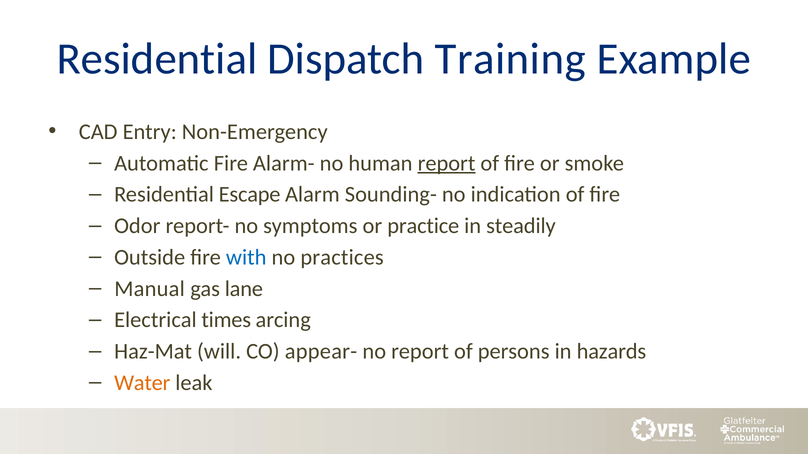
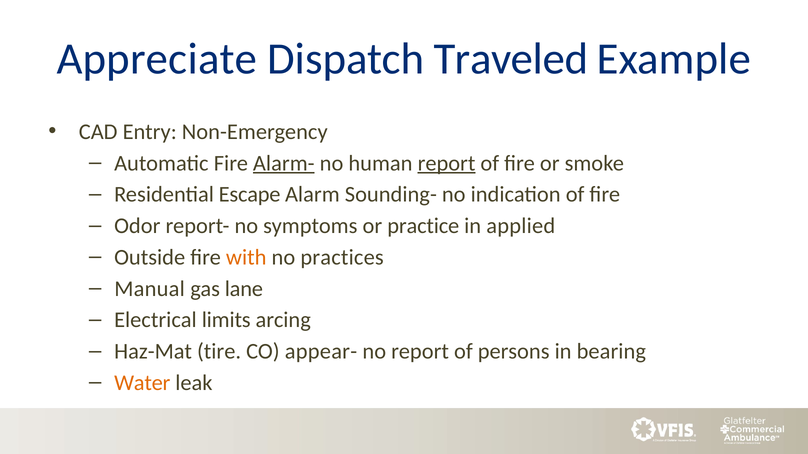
Residential at (157, 59): Residential -> Appreciate
Training: Training -> Traveled
Alarm- underline: none -> present
steadily: steadily -> applied
with colour: blue -> orange
times: times -> limits
will: will -> tire
hazards: hazards -> bearing
